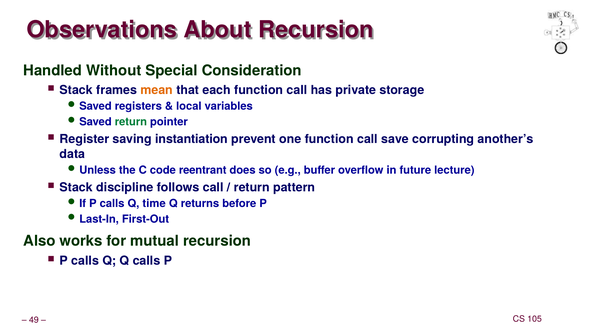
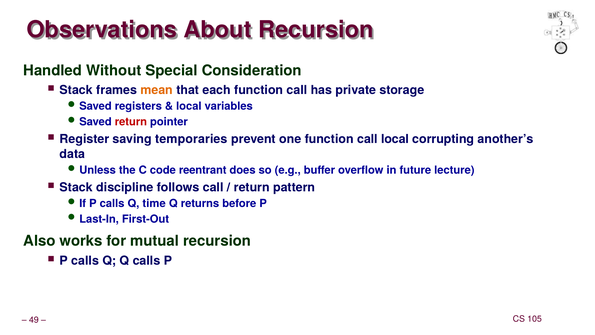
return at (131, 122) colour: green -> red
instantiation: instantiation -> temporaries
call save: save -> local
